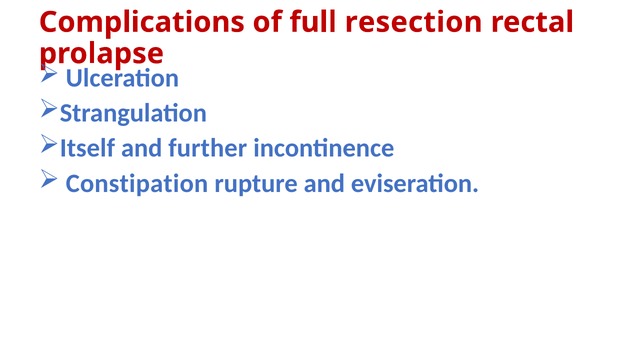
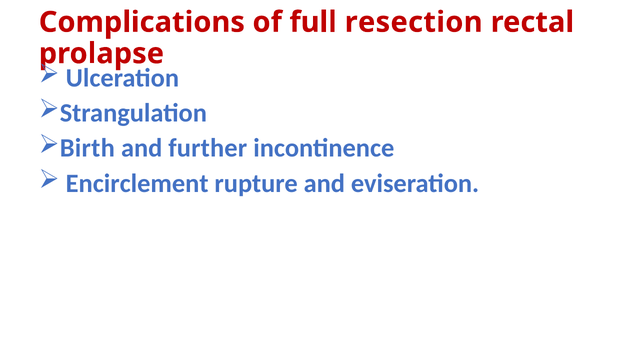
Itself: Itself -> Birth
Constipation: Constipation -> Encirclement
